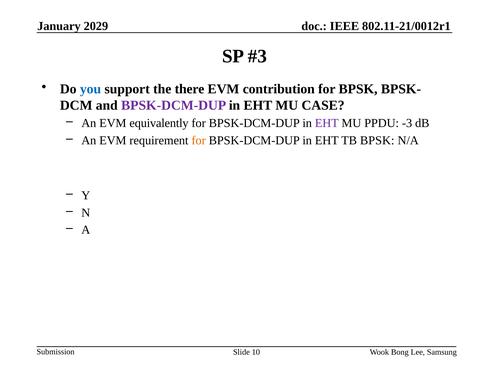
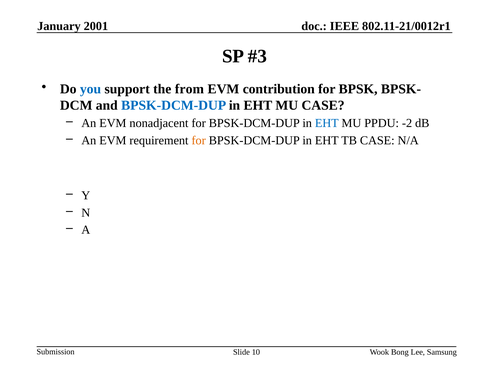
2029: 2029 -> 2001
there: there -> from
BPSK-DCM-DUP at (174, 105) colour: purple -> blue
equivalently: equivalently -> nonadjacent
EHT at (327, 123) colour: purple -> blue
-3: -3 -> -2
TB BPSK: BPSK -> CASE
